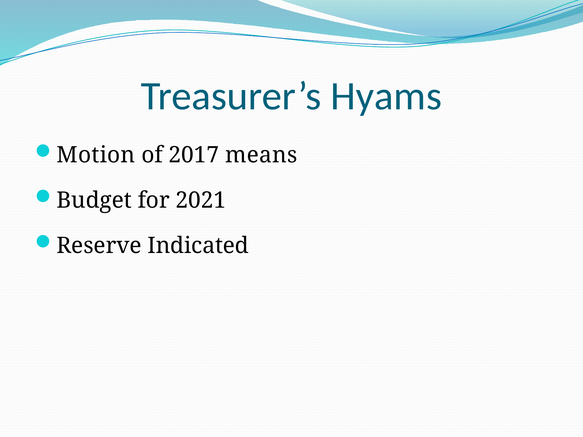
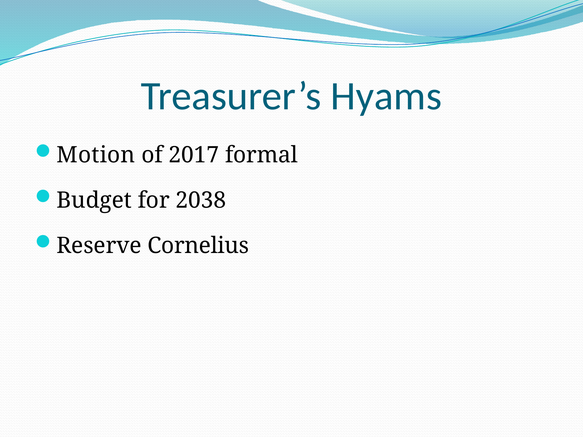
means: means -> formal
2021: 2021 -> 2038
Indicated: Indicated -> Cornelius
